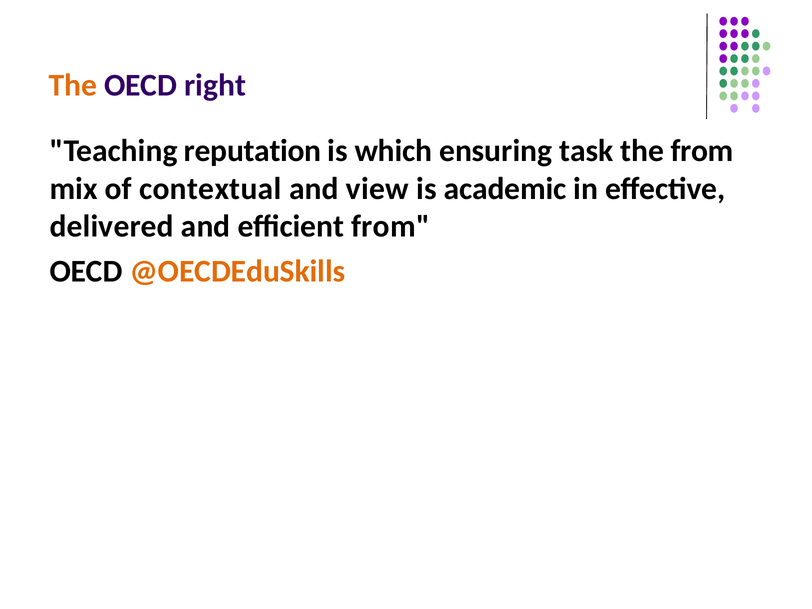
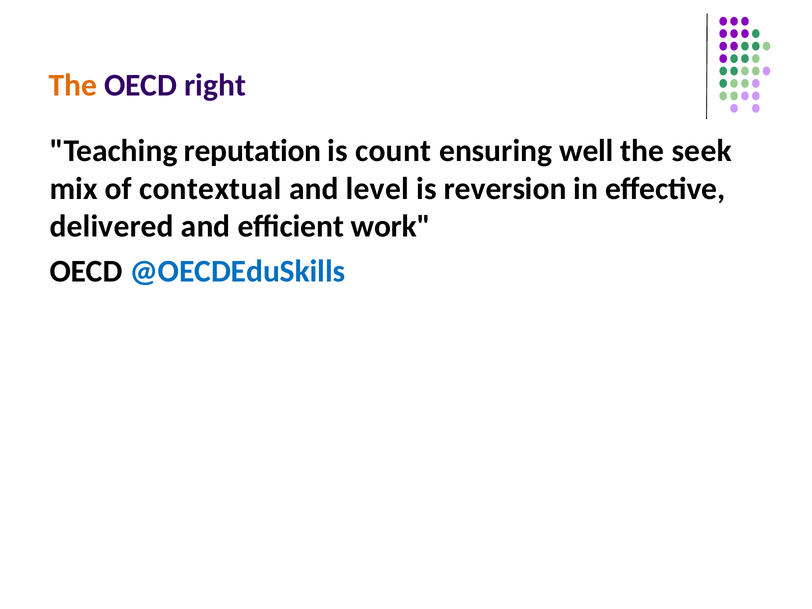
which: which -> count
task: task -> well
the from: from -> seek
view: view -> level
academic: academic -> reversion
efficient from: from -> work
@OECDEduSkills colour: orange -> blue
